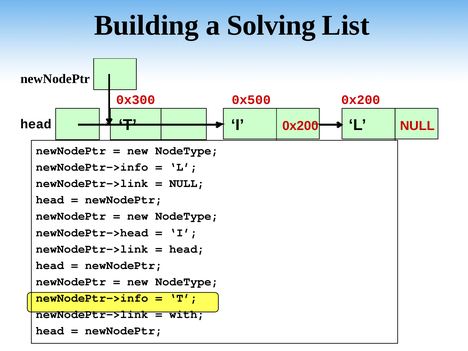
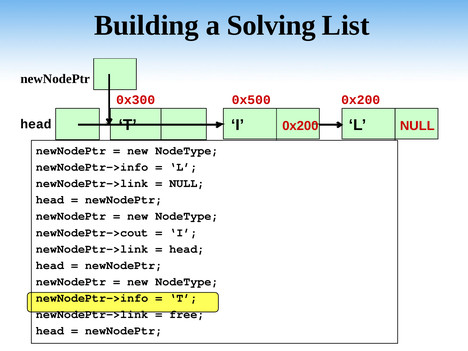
newNodePtr->head: newNodePtr->head -> newNodePtr->cout
with: with -> free
